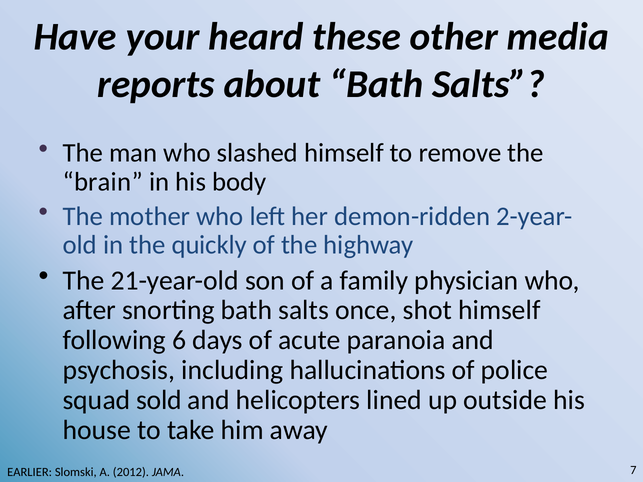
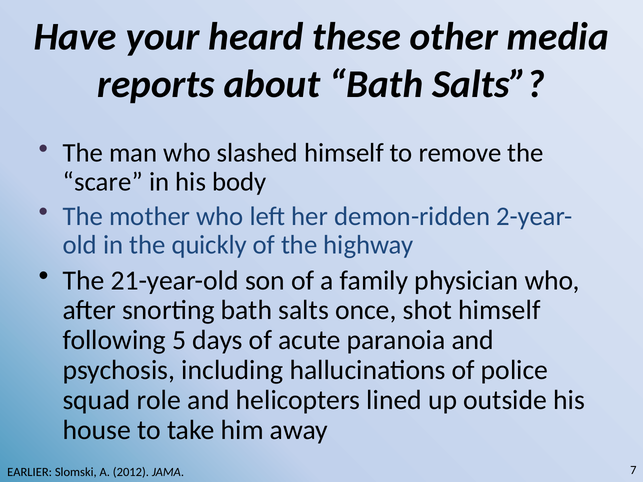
brain: brain -> scare
6: 6 -> 5
sold: sold -> role
